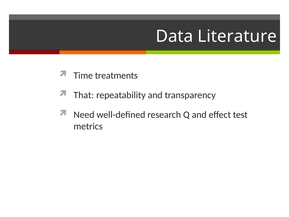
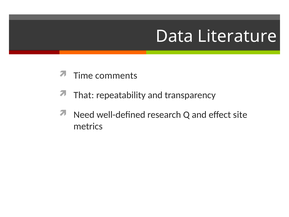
treatments: treatments -> comments
test: test -> site
